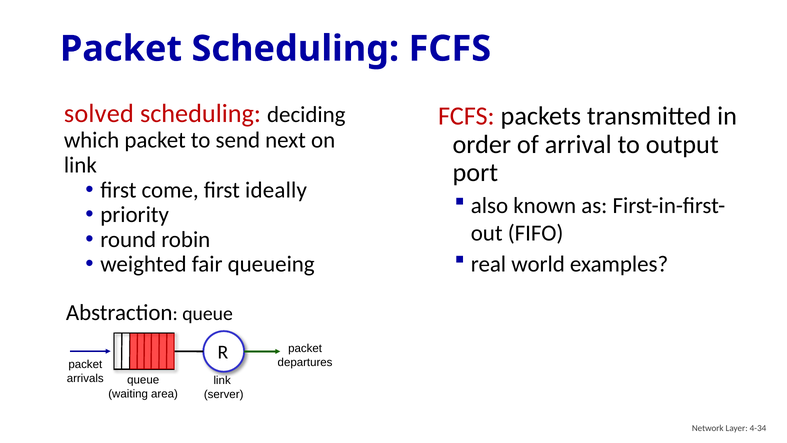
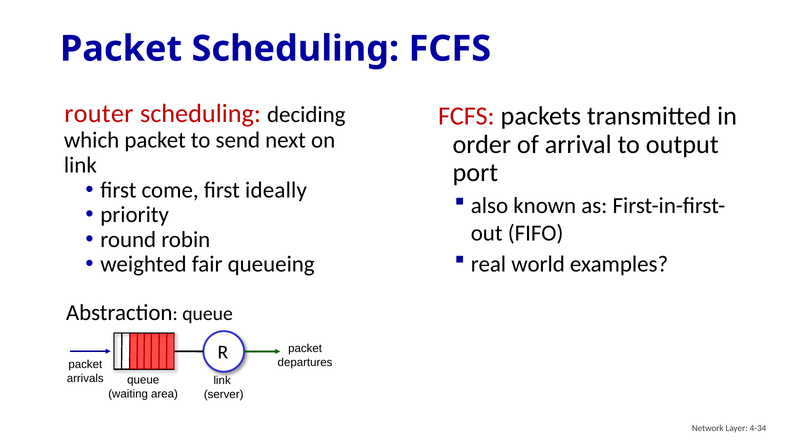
solved: solved -> router
